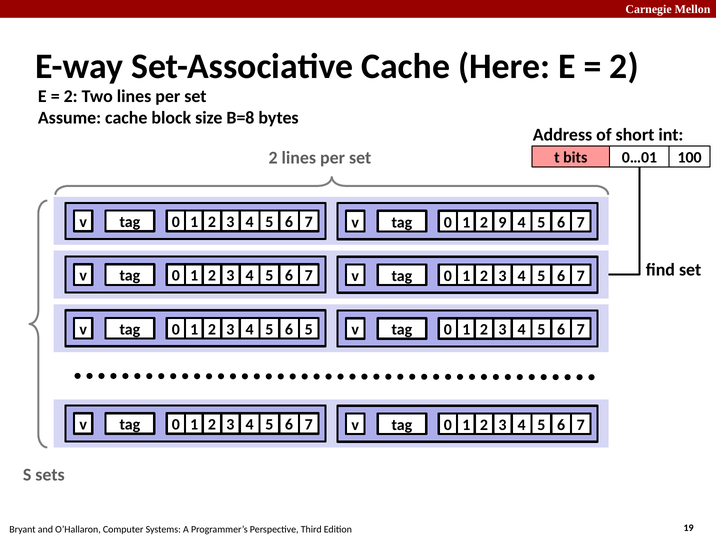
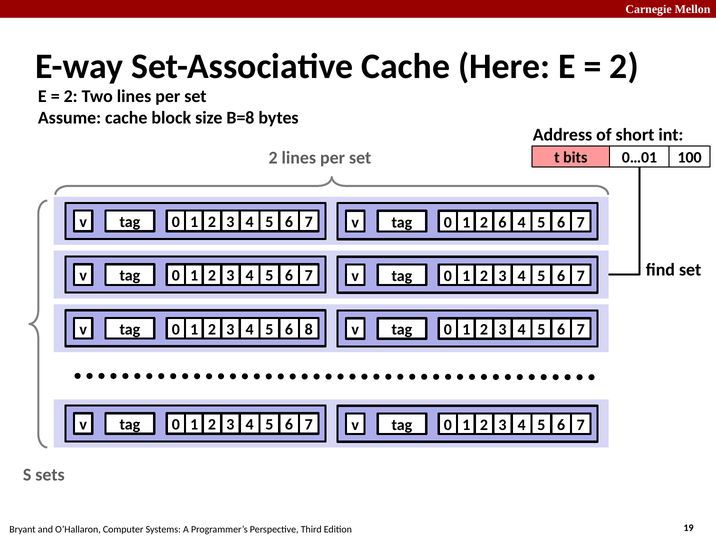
v 9: 9 -> 6
2 5: 5 -> 8
